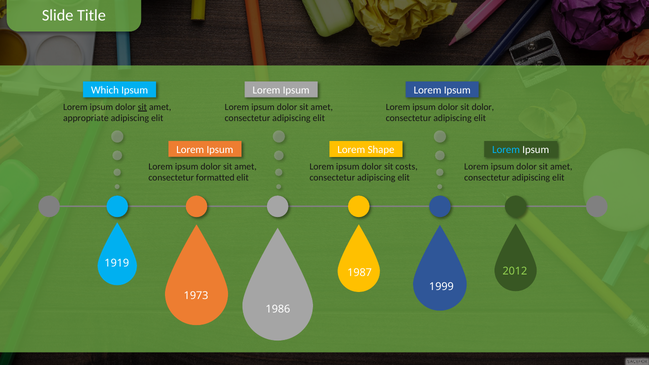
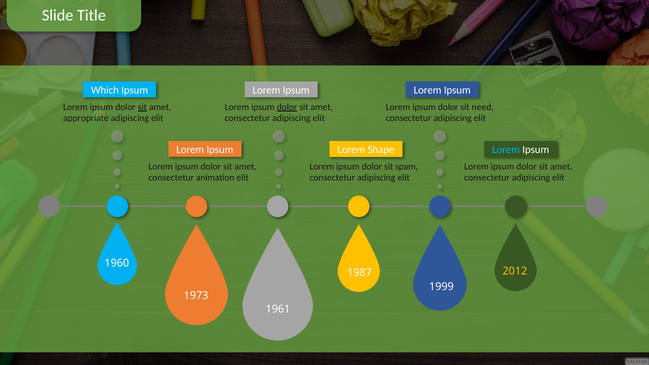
dolor at (287, 107) underline: none -> present
sit dolor: dolor -> need
costs: costs -> spam
formatted: formatted -> animation
1919: 1919 -> 1960
2012 colour: light green -> yellow
1986: 1986 -> 1961
